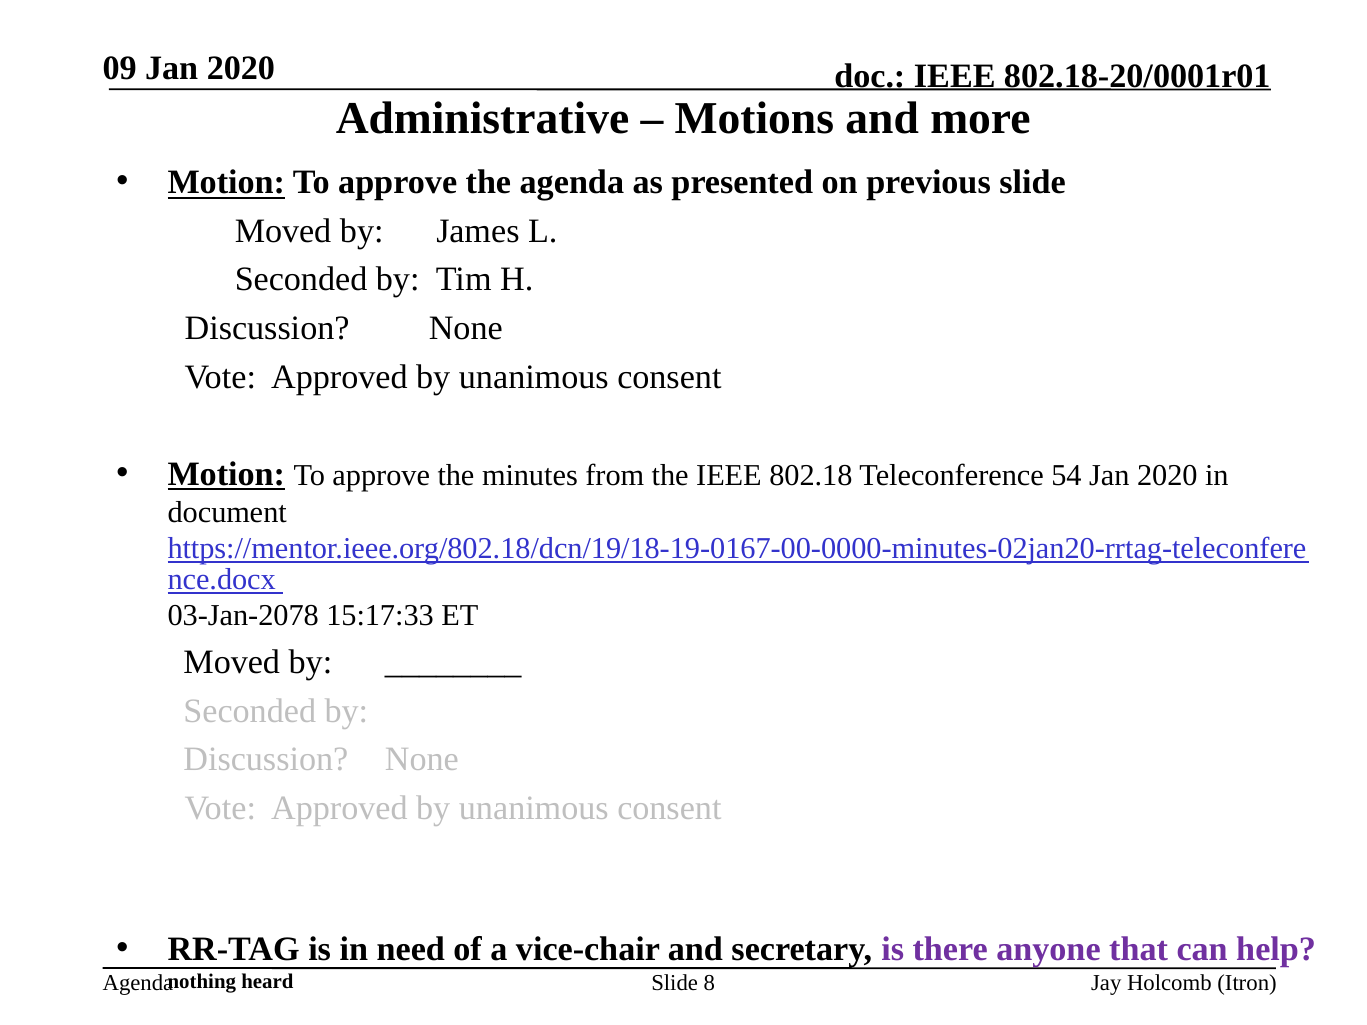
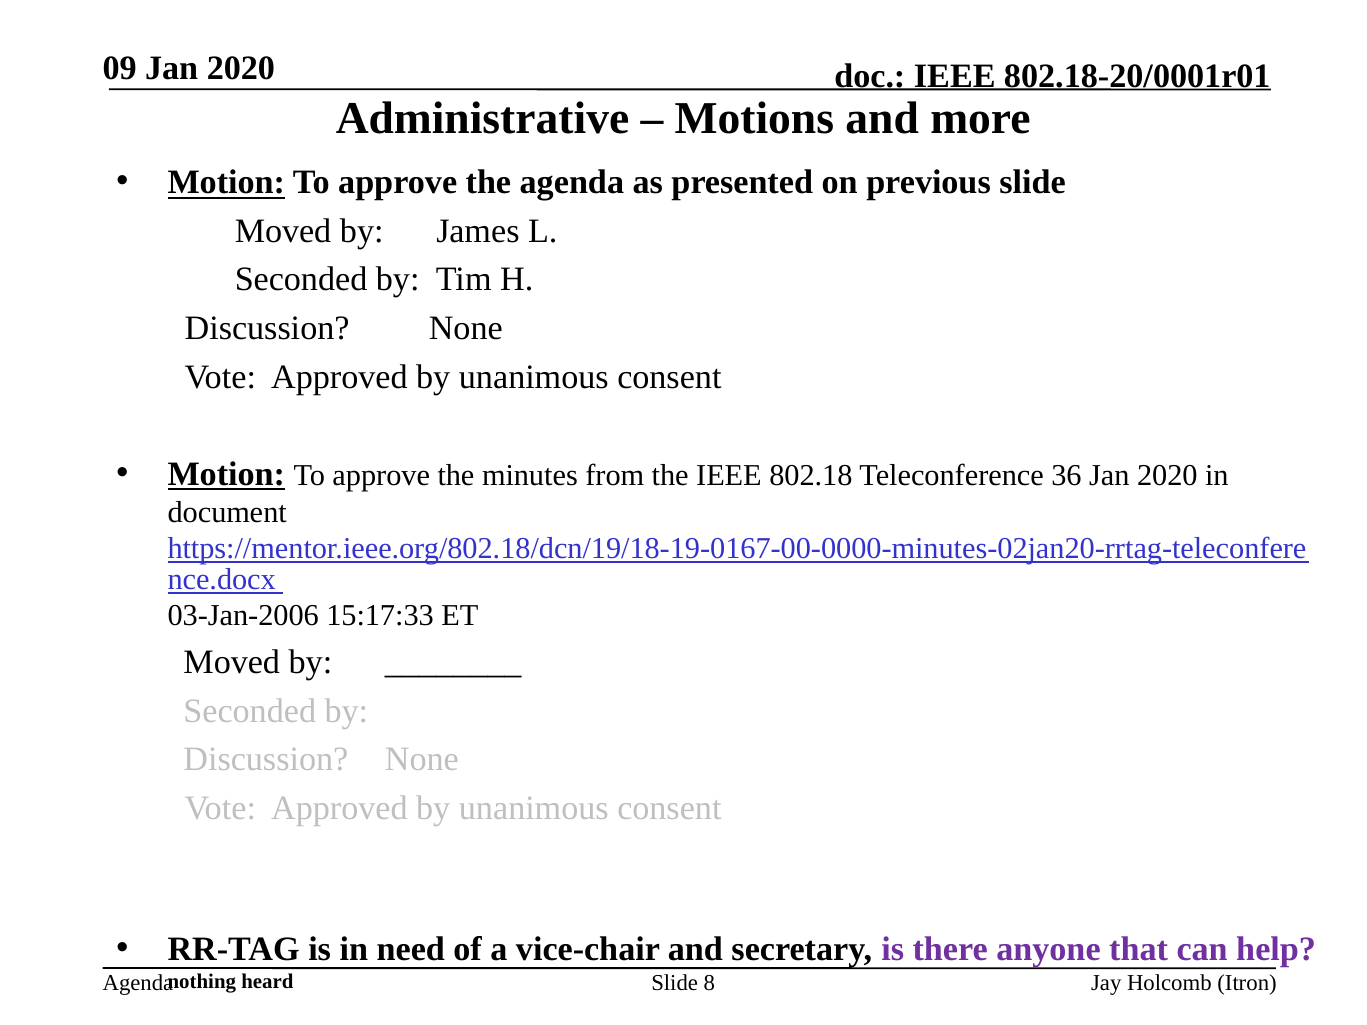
54: 54 -> 36
03-Jan-2078: 03-Jan-2078 -> 03-Jan-2006
